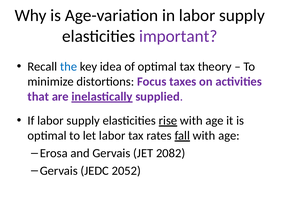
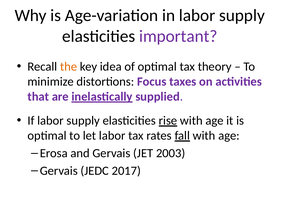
the colour: blue -> orange
2082: 2082 -> 2003
2052: 2052 -> 2017
